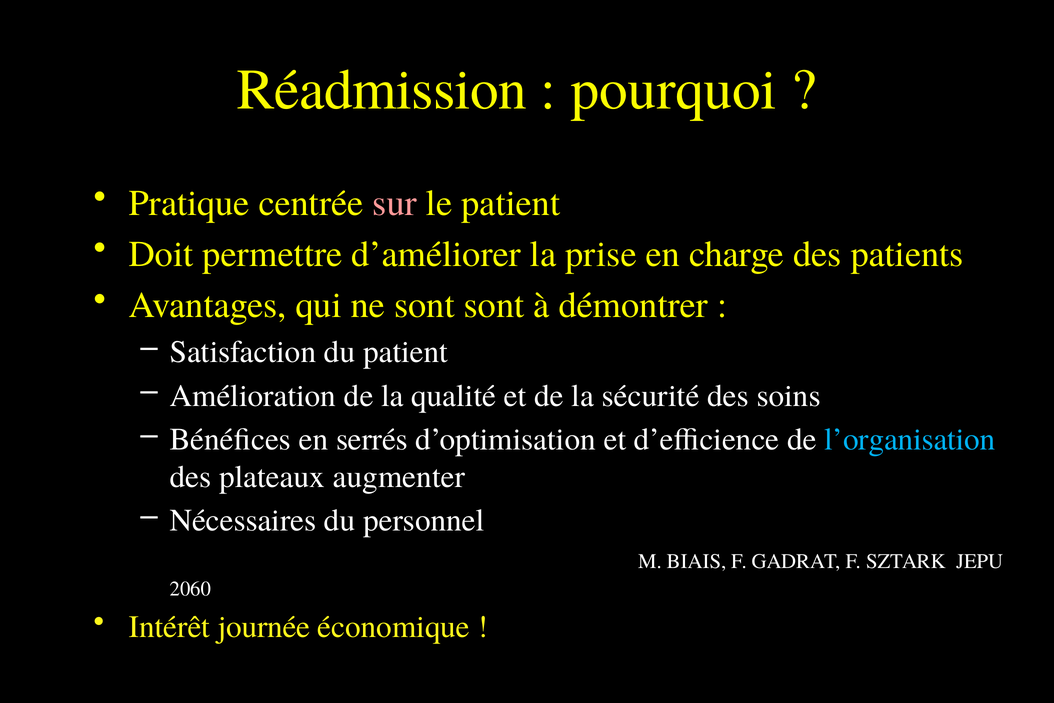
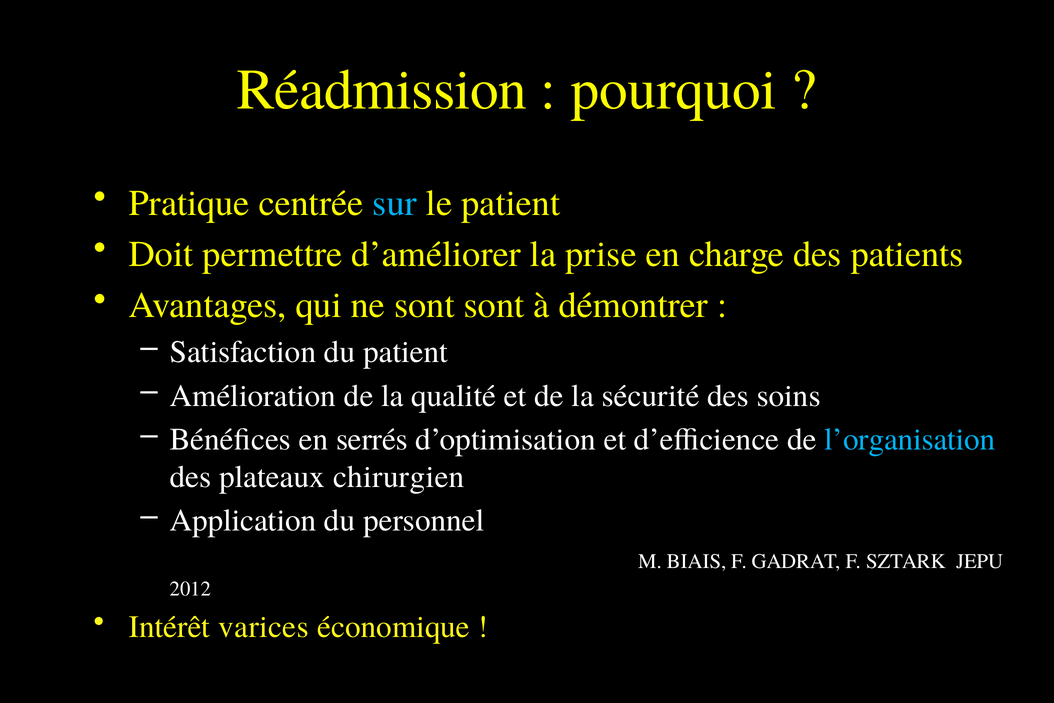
sur colour: pink -> light blue
augmenter: augmenter -> chirurgien
Nécessaires: Nécessaires -> Application
2060: 2060 -> 2012
journée: journée -> varices
